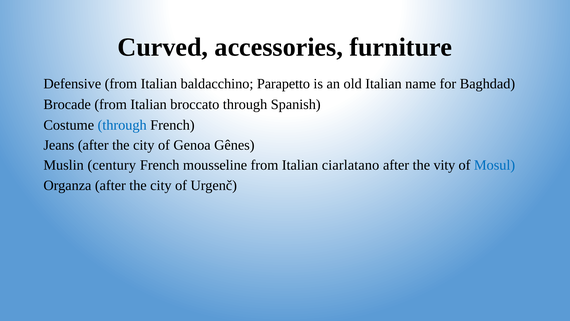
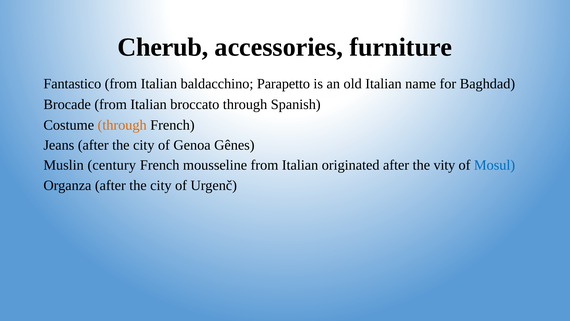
Curved: Curved -> Cherub
Defensive: Defensive -> Fantastico
through at (122, 125) colour: blue -> orange
ciarlatano: ciarlatano -> originated
